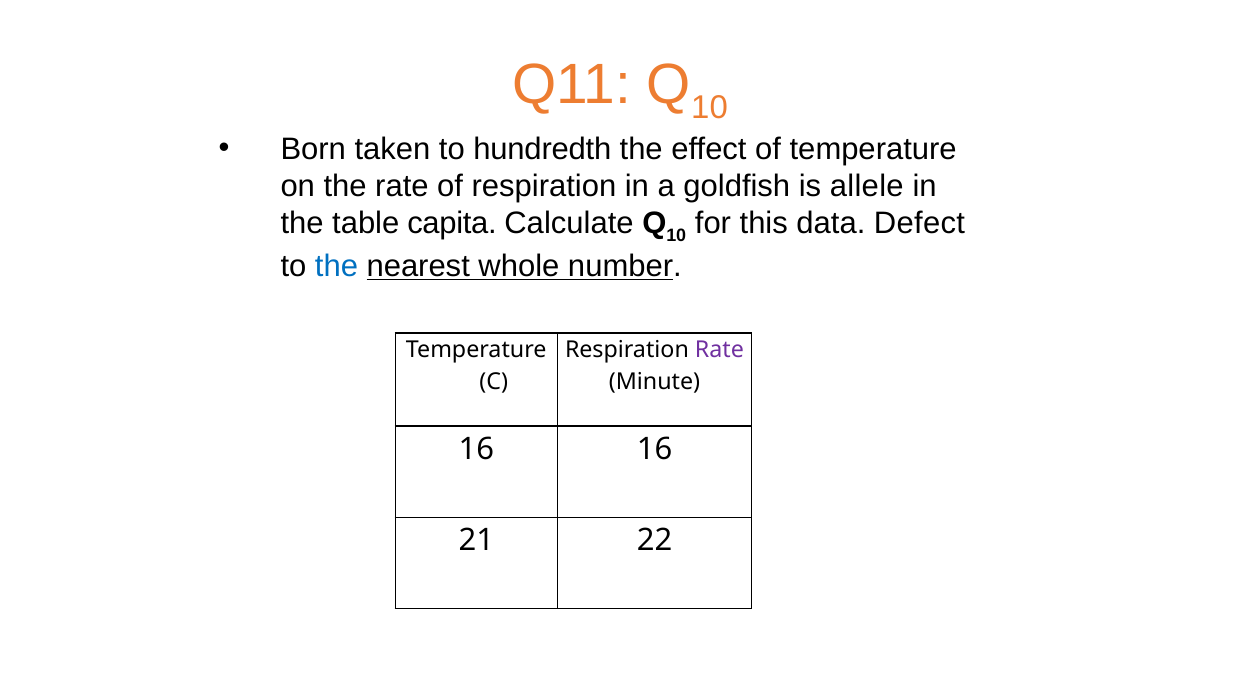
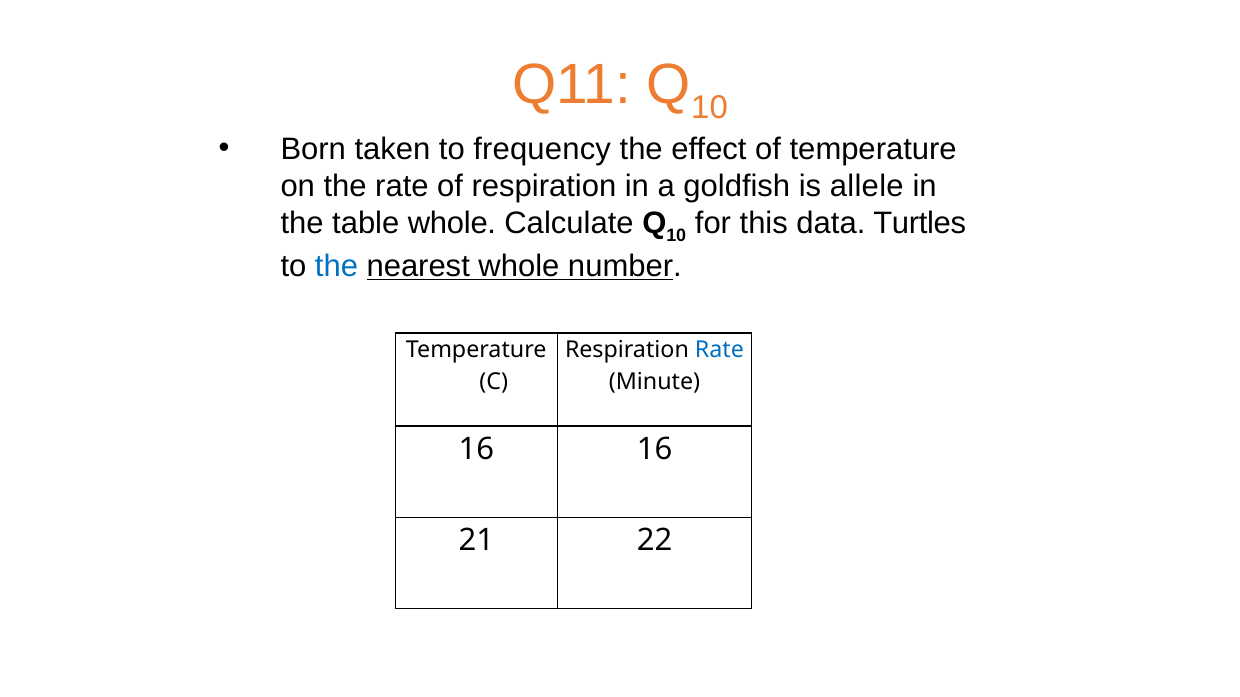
hundredth: hundredth -> frequency
table capita: capita -> whole
Defect: Defect -> Turtles
Rate at (719, 350) colour: purple -> blue
